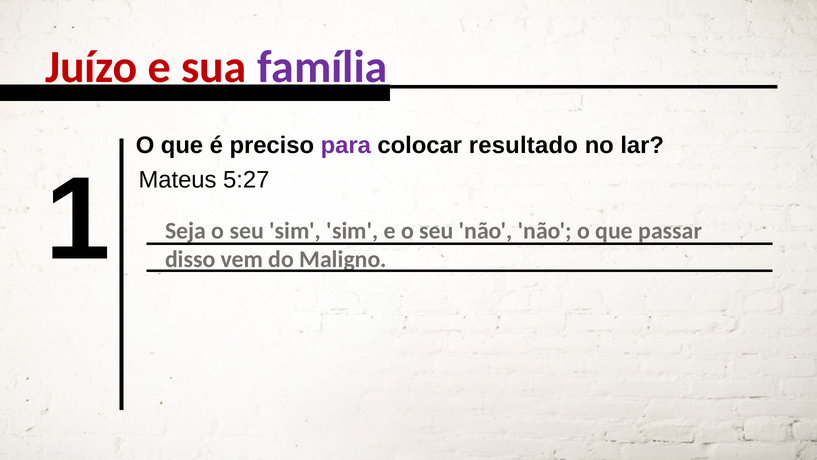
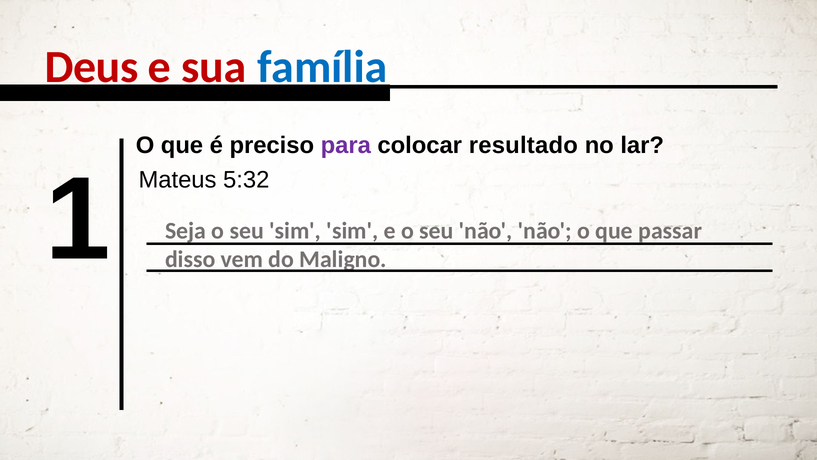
Juízo: Juízo -> Deus
família colour: purple -> blue
5:27: 5:27 -> 5:32
